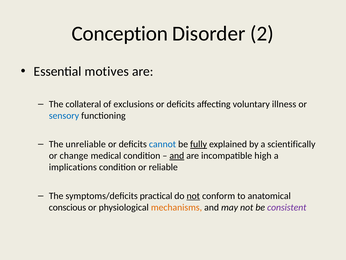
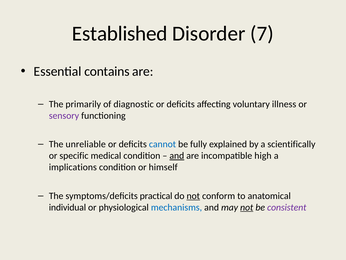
Conception: Conception -> Established
2: 2 -> 7
motives: motives -> contains
collateral: collateral -> primarily
exclusions: exclusions -> diagnostic
sensory colour: blue -> purple
fully underline: present -> none
change: change -> specific
reliable: reliable -> himself
conscious: conscious -> individual
mechanisms colour: orange -> blue
not at (247, 207) underline: none -> present
